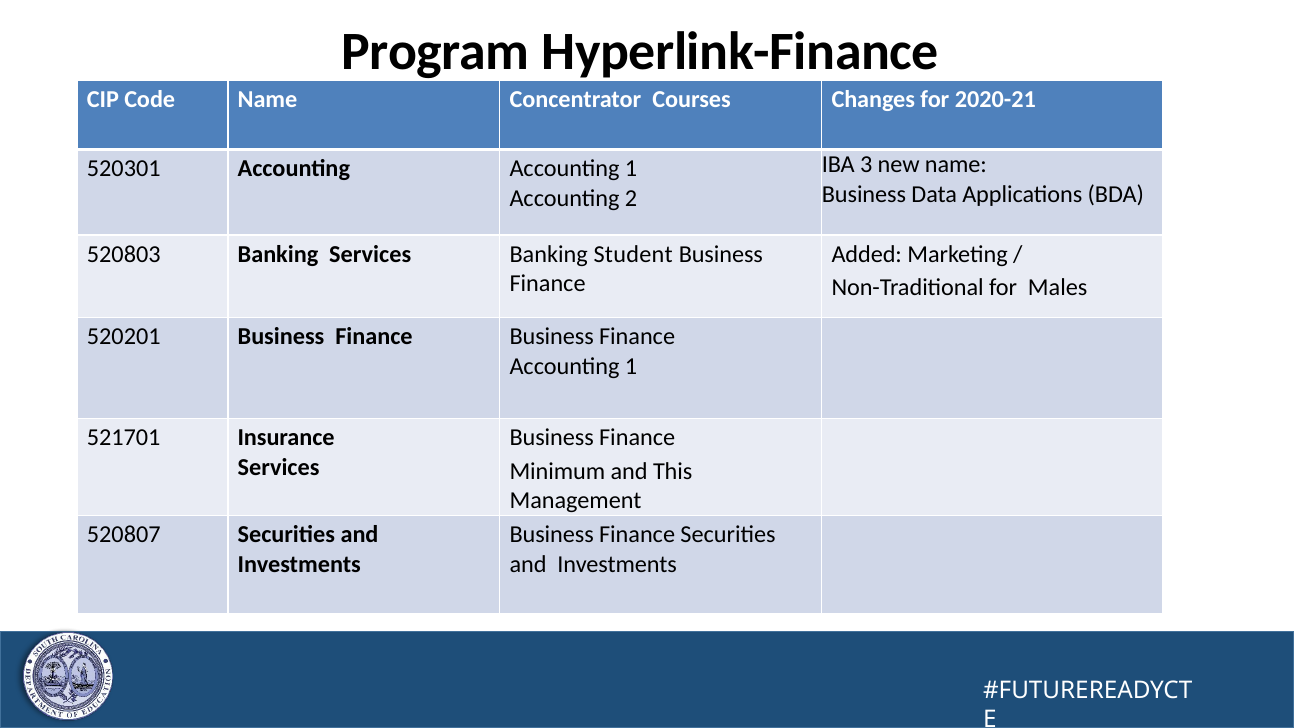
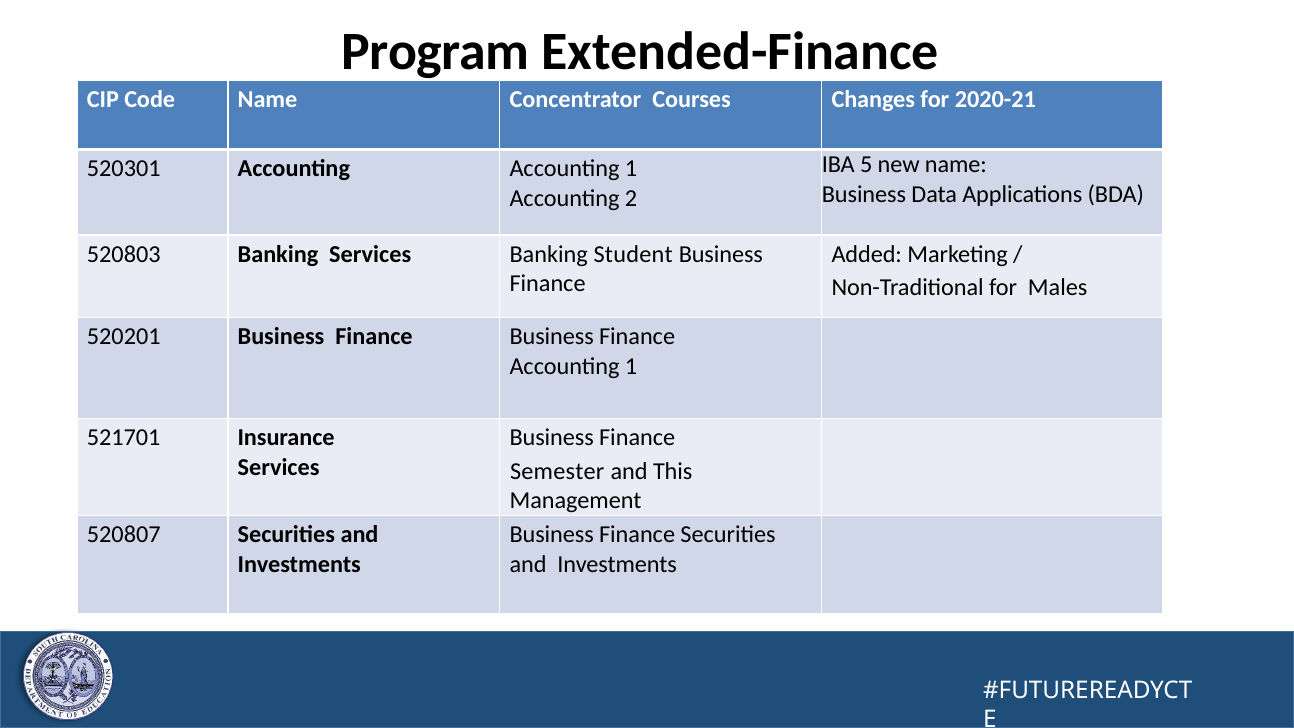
Hyperlink-Finance: Hyperlink-Finance -> Extended-Finance
3: 3 -> 5
Minimum: Minimum -> Semester
